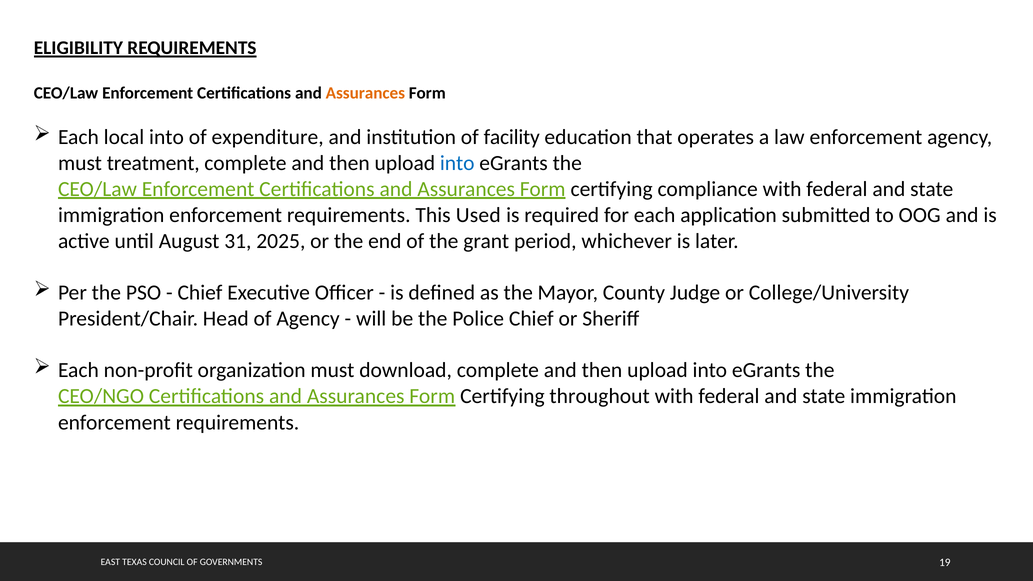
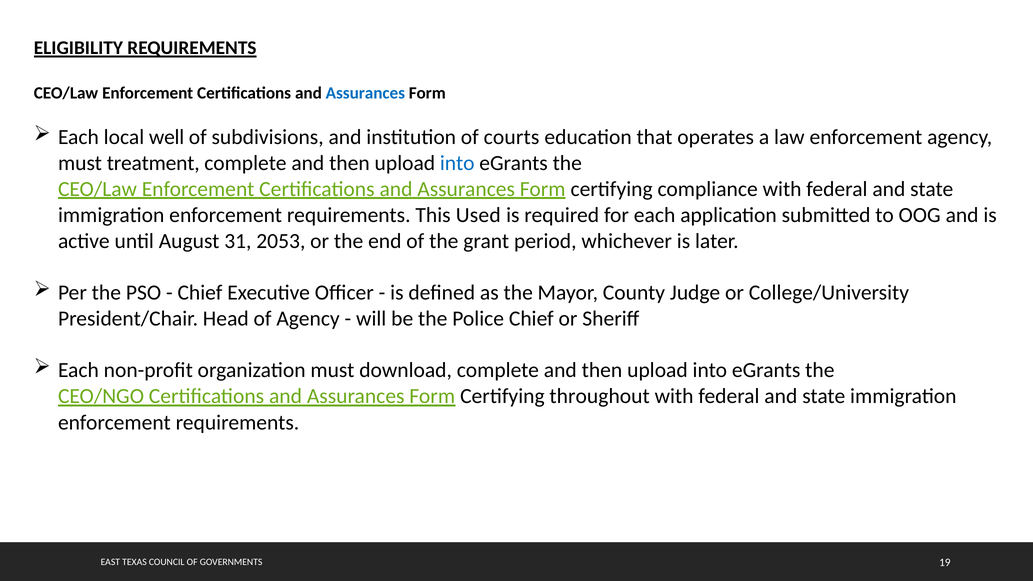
Assurances at (365, 93) colour: orange -> blue
local into: into -> well
expenditure: expenditure -> subdivisions
facility: facility -> courts
2025: 2025 -> 2053
